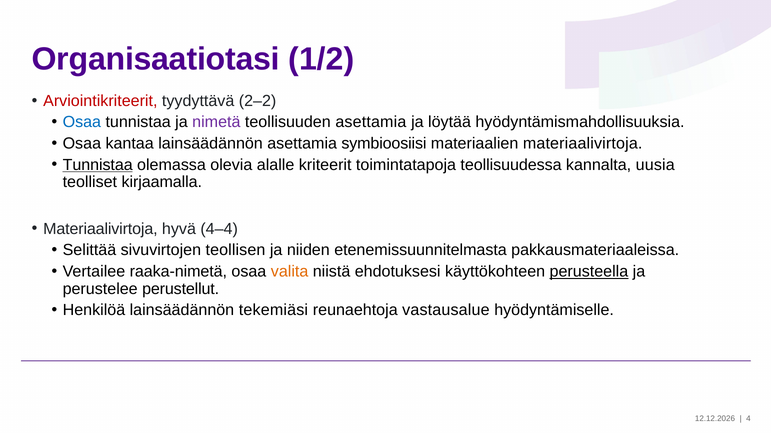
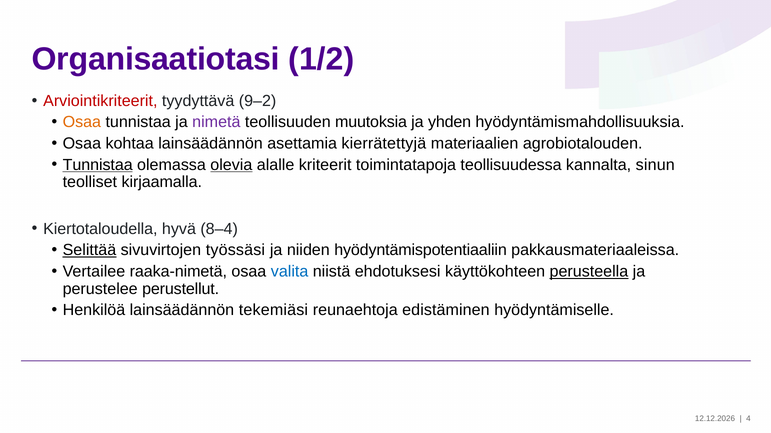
2–2: 2–2 -> 9–2
Osaa at (82, 122) colour: blue -> orange
teollisuuden asettamia: asettamia -> muutoksia
löytää: löytää -> yhden
kantaa: kantaa -> kohtaa
symbioosiisi: symbioosiisi -> kierrätettyjä
materiaalien materiaalivirtoja: materiaalivirtoja -> agrobiotalouden
olevia underline: none -> present
uusia: uusia -> sinun
Materiaalivirtoja at (100, 229): Materiaalivirtoja -> Kiertotaloudella
4–4: 4–4 -> 8–4
Selittää underline: none -> present
teollisen: teollisen -> työssäsi
etenemissuunnitelmasta: etenemissuunnitelmasta -> hyödyntämispotentiaaliin
valita colour: orange -> blue
vastausalue: vastausalue -> edistäminen
